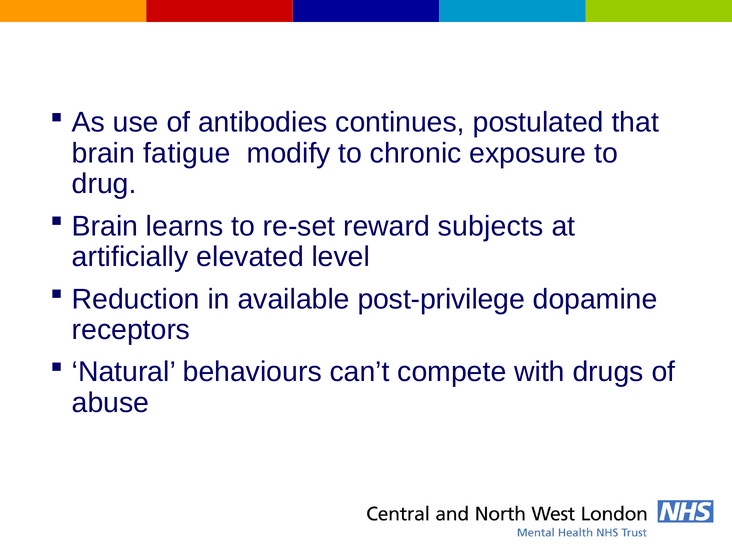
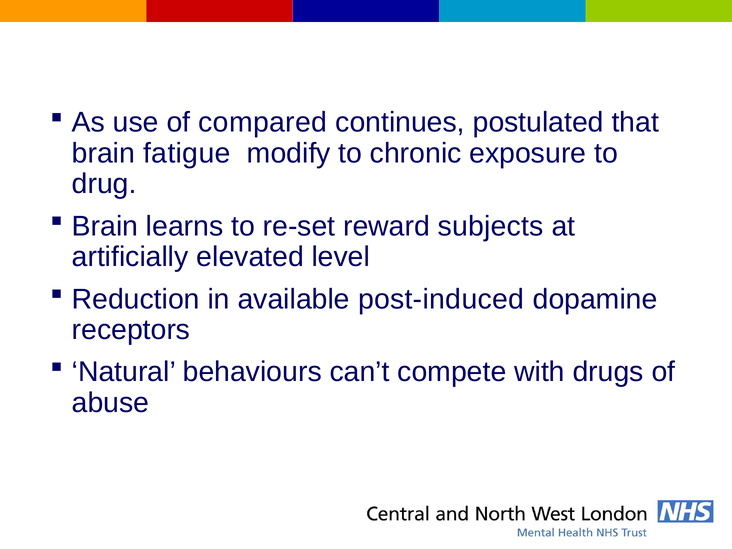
antibodies: antibodies -> compared
post-privilege: post-privilege -> post-induced
